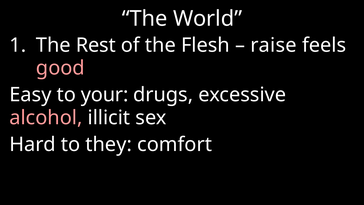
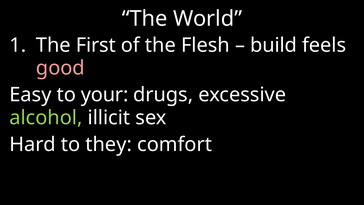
Rest: Rest -> First
raise: raise -> build
alcohol colour: pink -> light green
